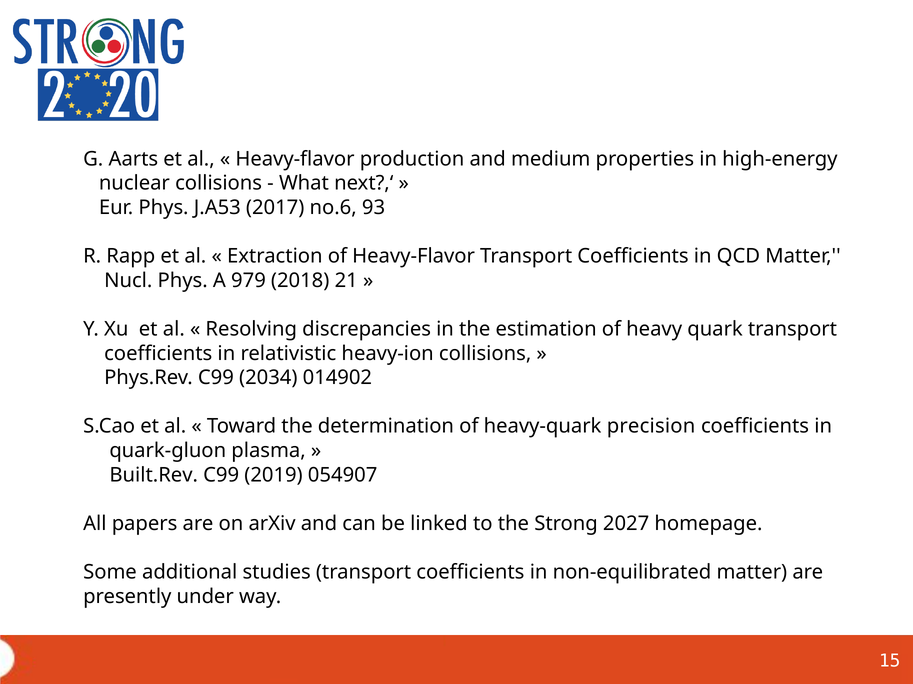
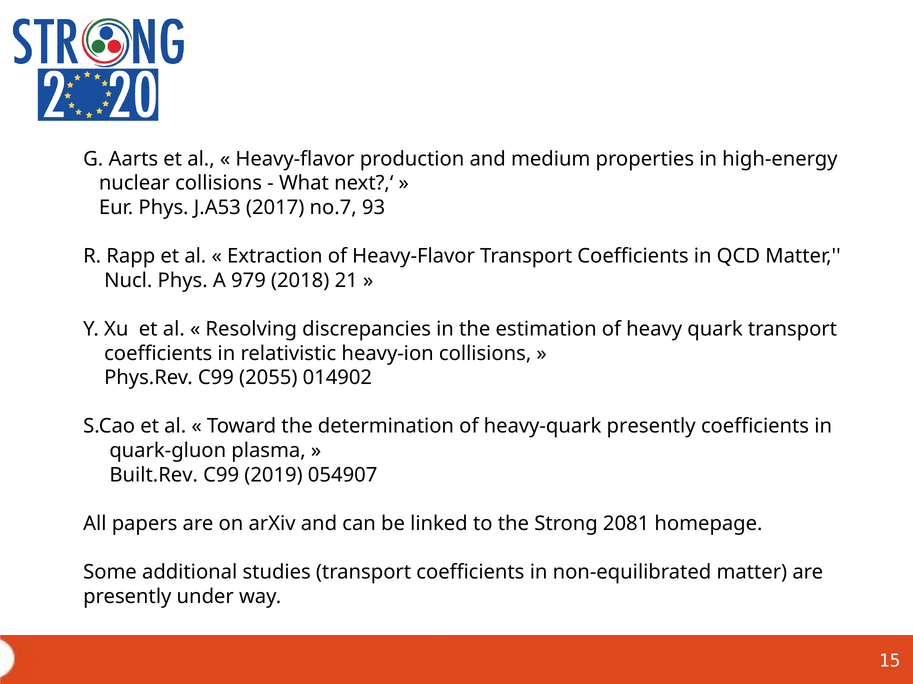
no.6: no.6 -> no.7
2034: 2034 -> 2055
heavy-quark precision: precision -> presently
2027: 2027 -> 2081
